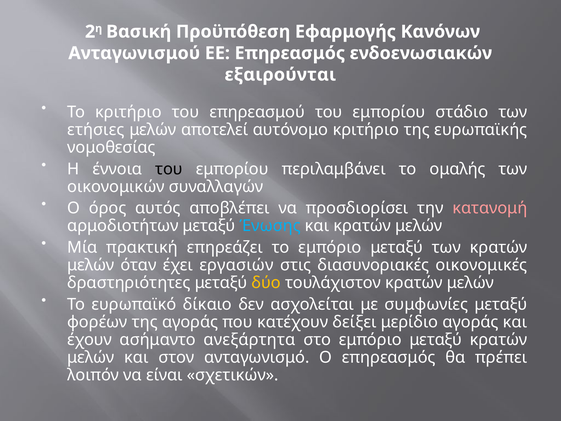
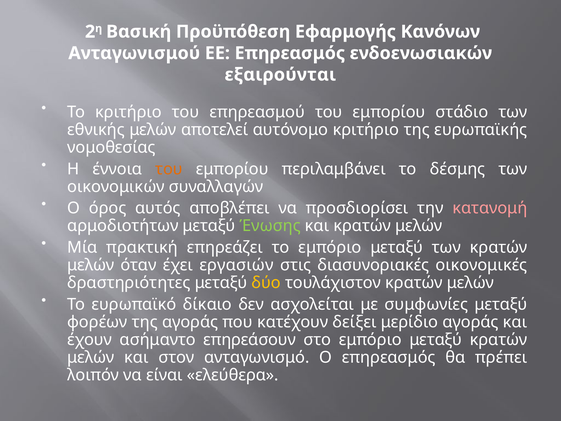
ετήσιες: ετήσιες -> εθνικής
του at (169, 169) colour: black -> orange
ομαλής: ομαλής -> δέσμης
Ένωσης colour: light blue -> light green
ανεξάρτητα: ανεξάρτητα -> επηρεάσουν
σχετικών: σχετικών -> ελεύθερα
